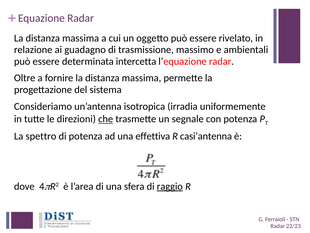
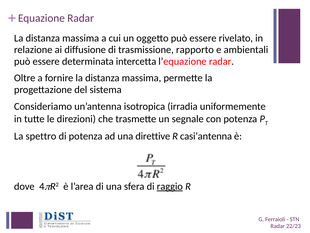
guadagno: guadagno -> diffusione
massimo: massimo -> rapporto
che underline: present -> none
effettiva: effettiva -> direttive
